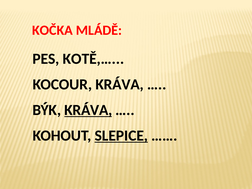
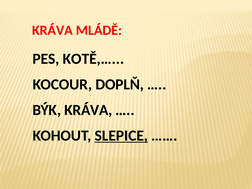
KOČKA at (52, 30): KOČKA -> KRÁVA
KOCOUR KRÁVA: KRÁVA -> DOPLŇ
KRÁVA at (88, 110) underline: present -> none
